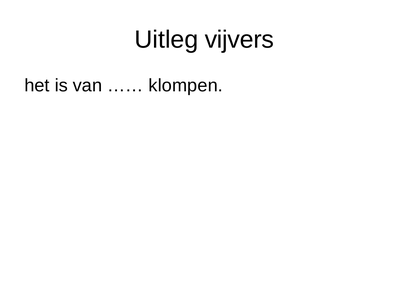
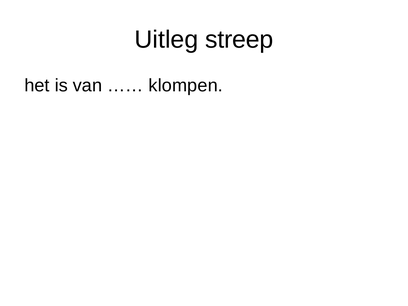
vijvers: vijvers -> streep
